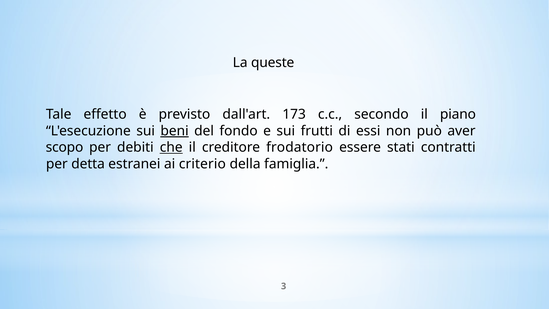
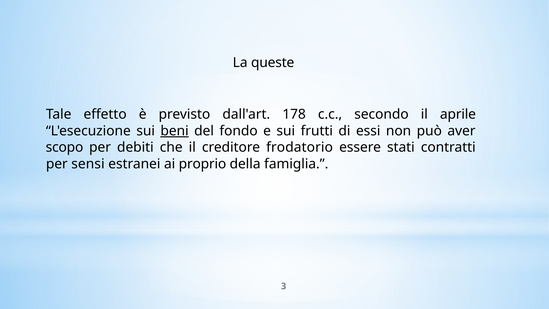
173: 173 -> 178
piano: piano -> aprile
che underline: present -> none
detta: detta -> sensi
criterio: criterio -> proprio
